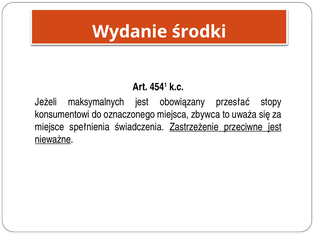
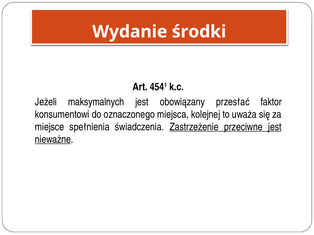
stopy: stopy -> faktor
zbywca: zbywca -> kolejnej
